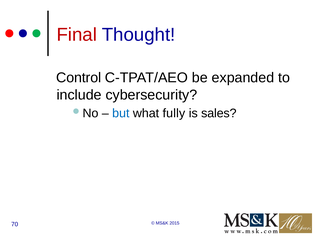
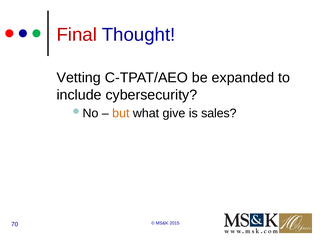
Control: Control -> Vetting
but colour: blue -> orange
fully: fully -> give
